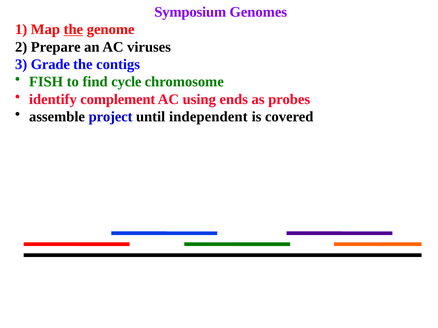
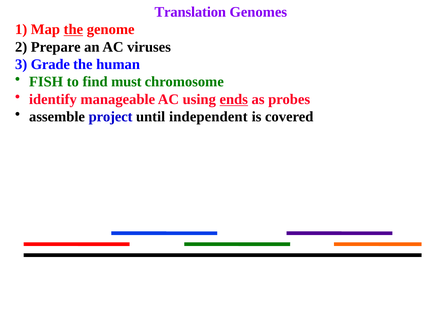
Symposium: Symposium -> Translation
contigs: contigs -> human
cycle: cycle -> must
complement: complement -> manageable
ends underline: none -> present
